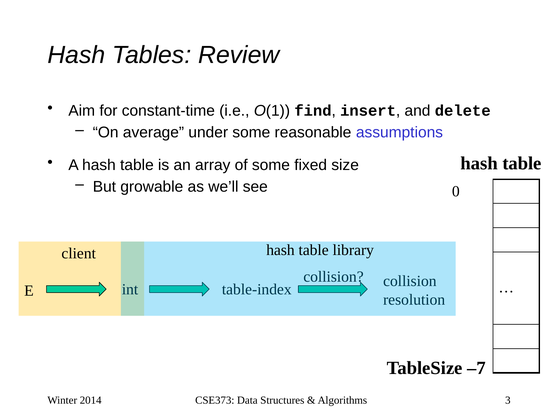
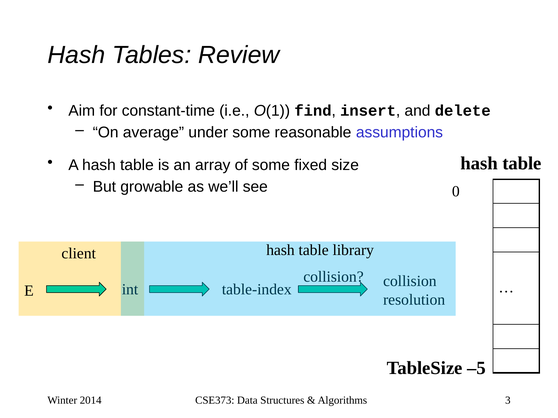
–7: –7 -> –5
